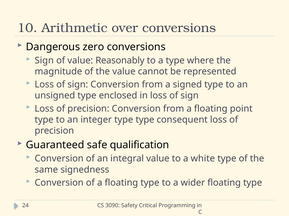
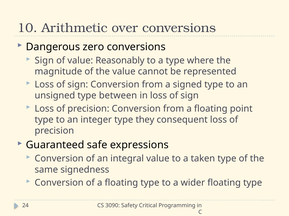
enclosed: enclosed -> between
type type: type -> they
qualification: qualification -> expressions
white: white -> taken
